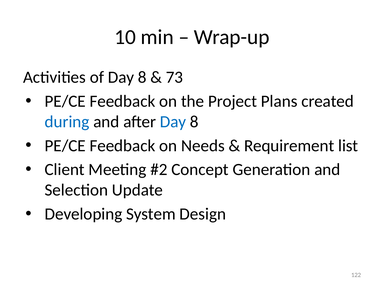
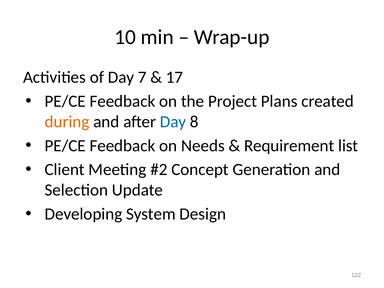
of Day 8: 8 -> 7
73: 73 -> 17
during colour: blue -> orange
